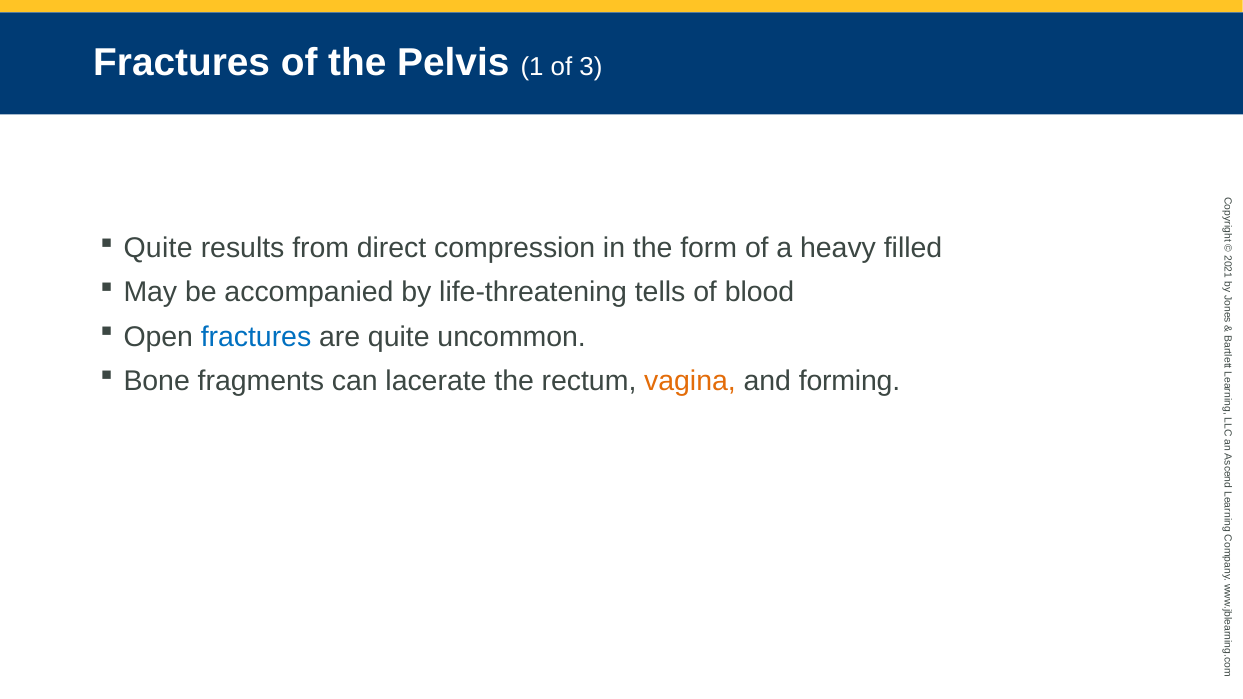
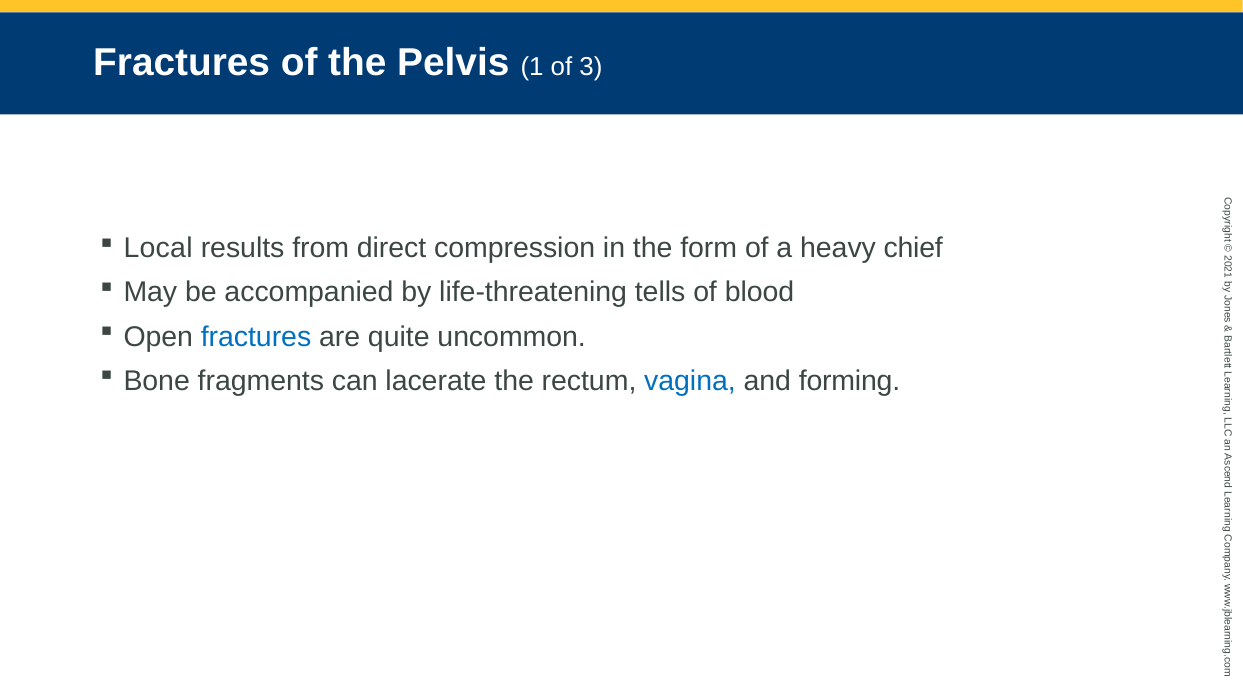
Quite at (158, 248): Quite -> Local
filled: filled -> chief
vagina colour: orange -> blue
